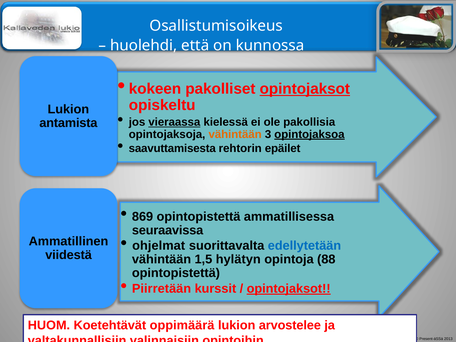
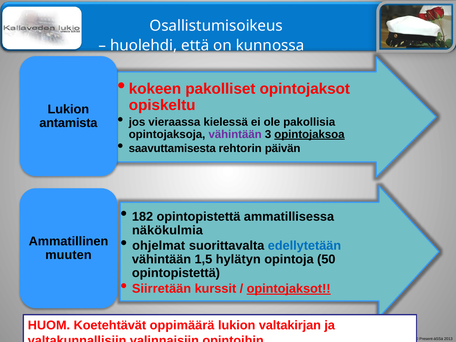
opintojaksot at (305, 89) underline: present -> none
vieraassa underline: present -> none
vähintään at (235, 134) colour: orange -> purple
epäilet: epäilet -> päivän
869: 869 -> 182
seuraavissa: seuraavissa -> näkökulmia
viidestä: viidestä -> muuten
88: 88 -> 50
Piirretään: Piirretään -> Siirretään
arvostelee: arvostelee -> valtakirjan
